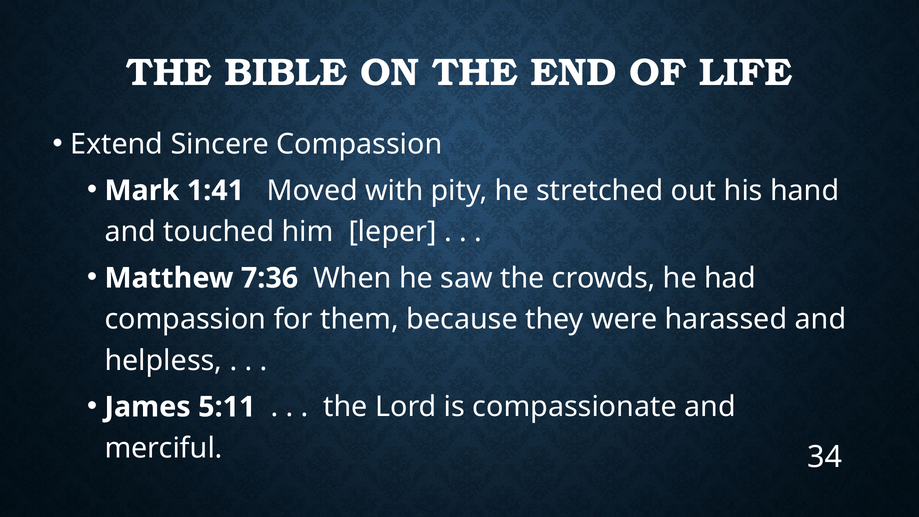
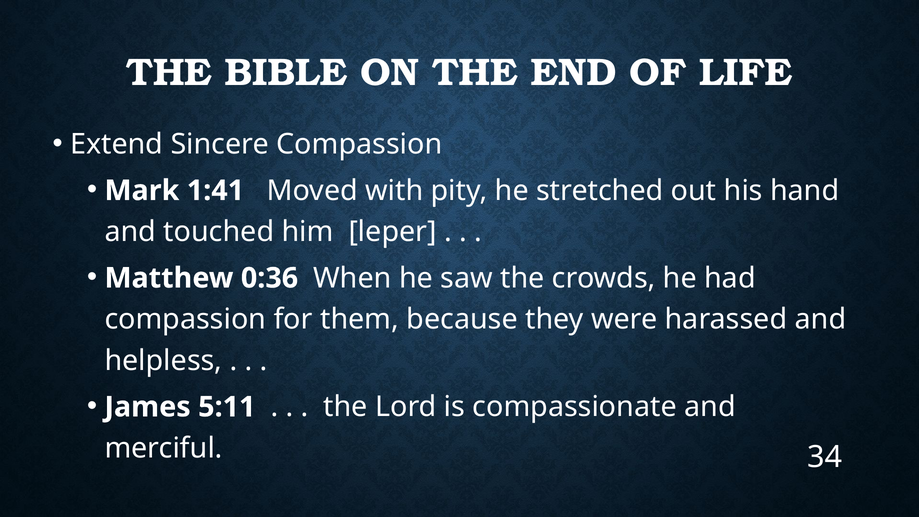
7:36: 7:36 -> 0:36
